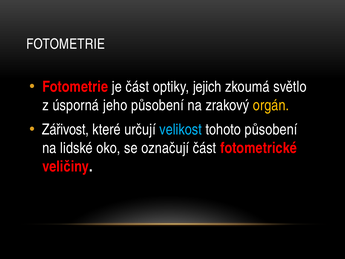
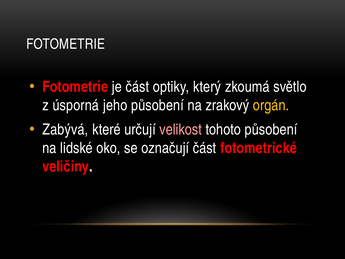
jejich: jejich -> který
Zářivost: Zářivost -> Zabývá
velikost colour: light blue -> pink
